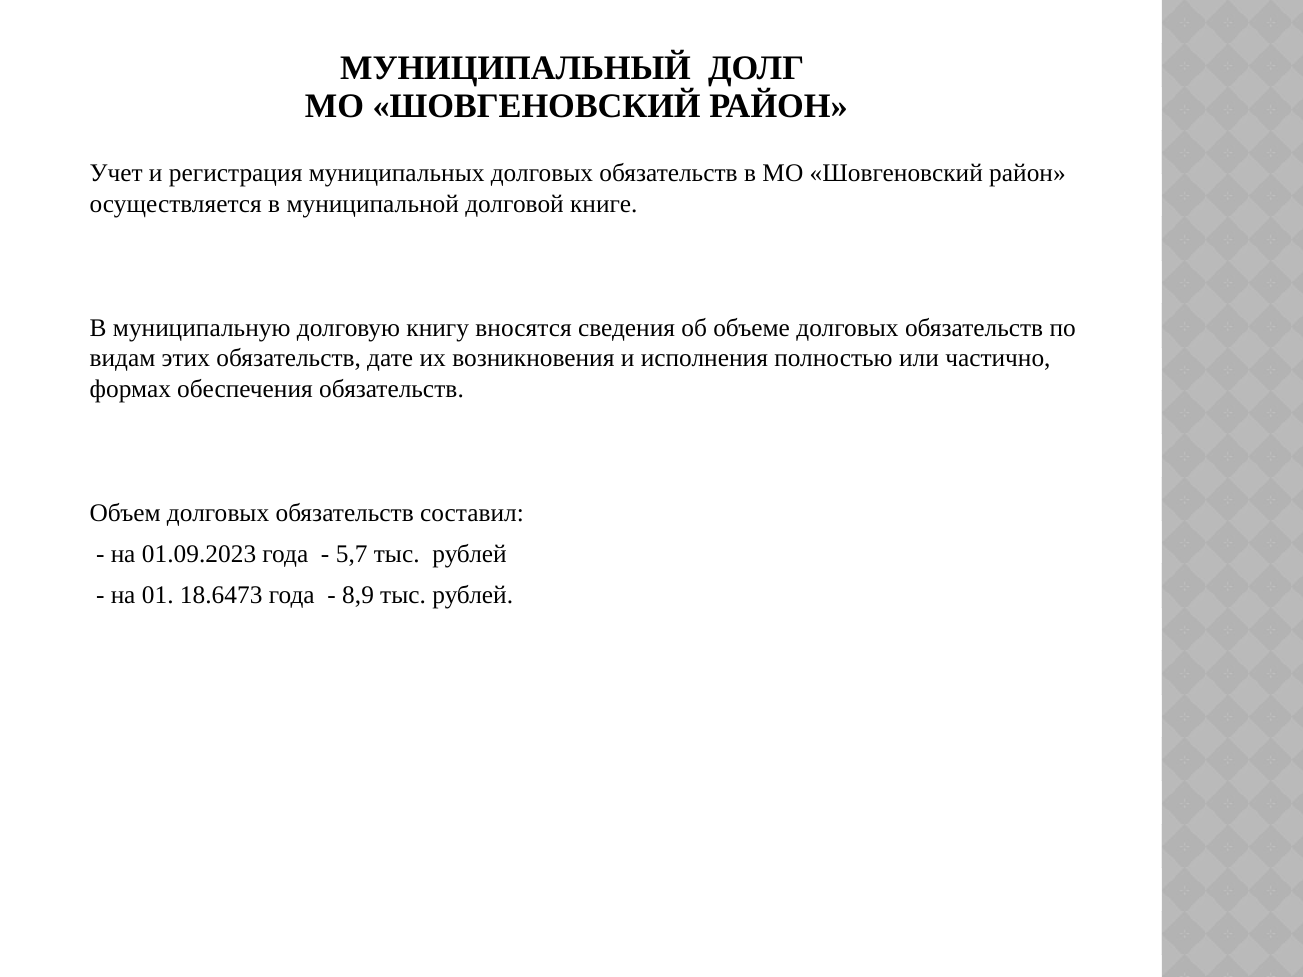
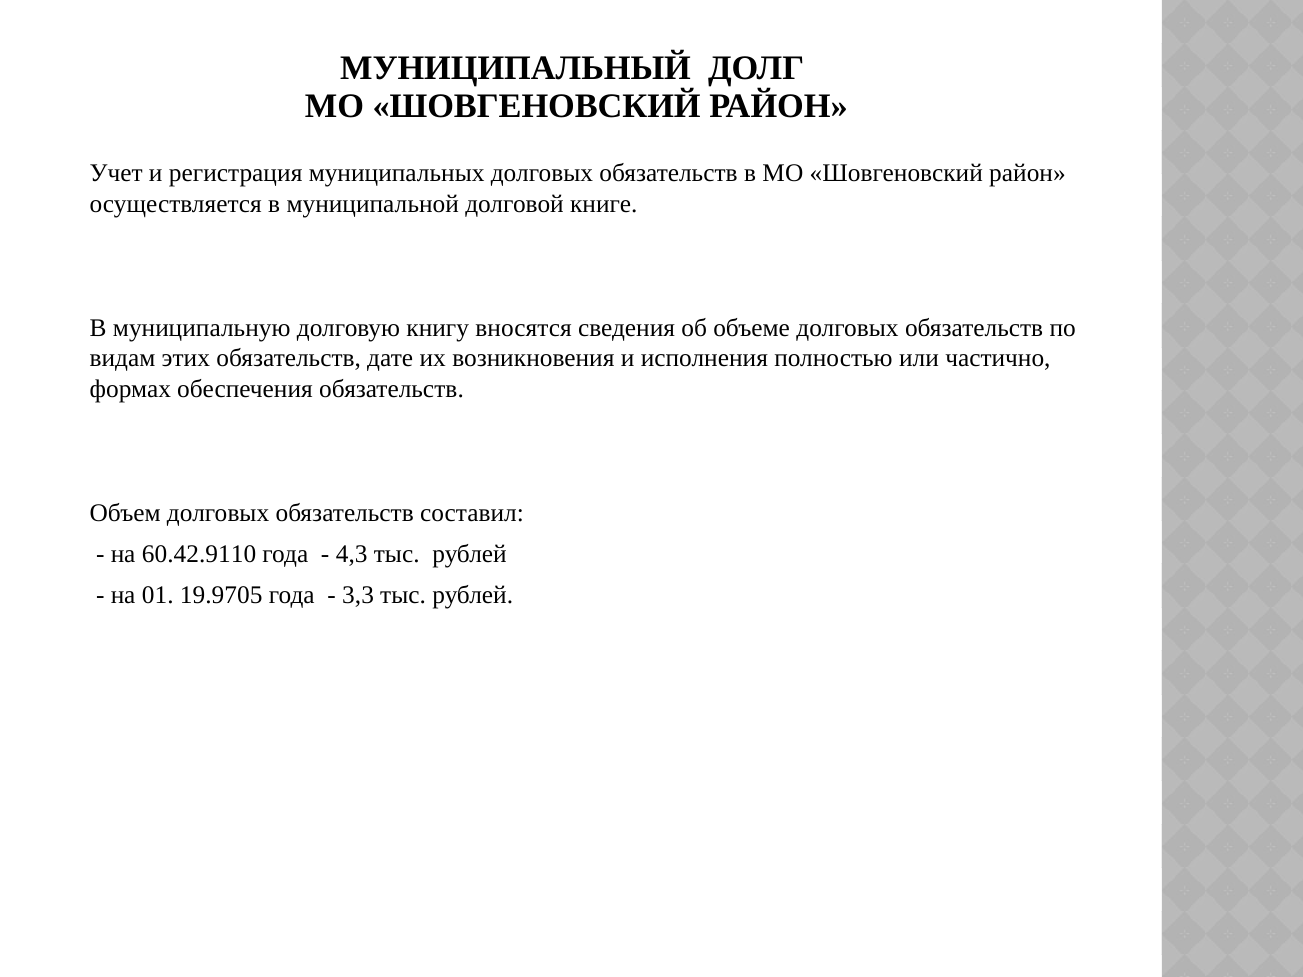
01.09.2023: 01.09.2023 -> 60.42.9110
5,7: 5,7 -> 4,3
18.6473: 18.6473 -> 19.9705
8,9: 8,9 -> 3,3
